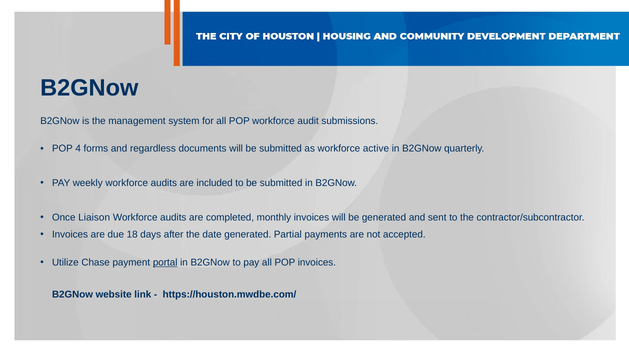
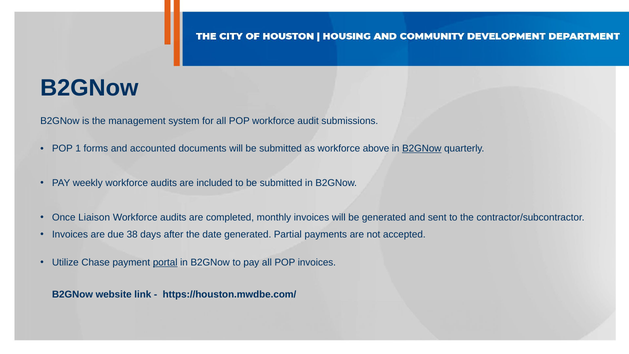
4: 4 -> 1
regardless: regardless -> accounted
active: active -> above
B2GNow at (422, 149) underline: none -> present
18: 18 -> 38
